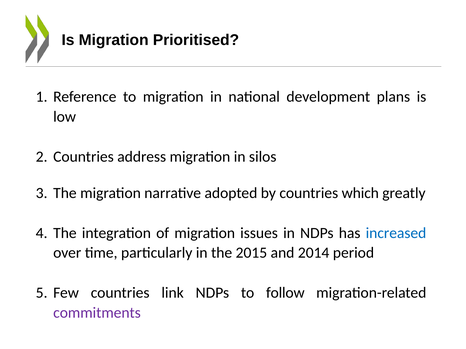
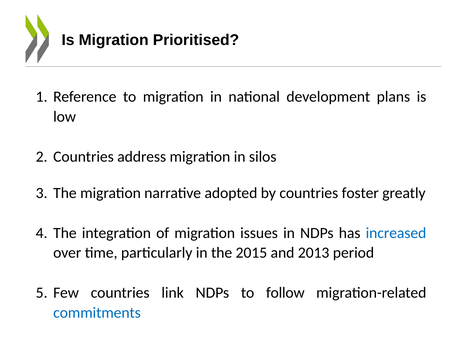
which: which -> foster
2014: 2014 -> 2013
commitments colour: purple -> blue
